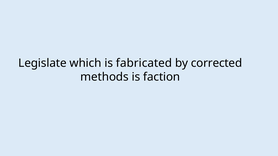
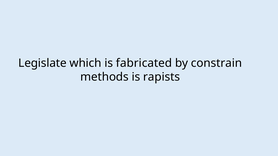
corrected: corrected -> constrain
faction: faction -> rapists
